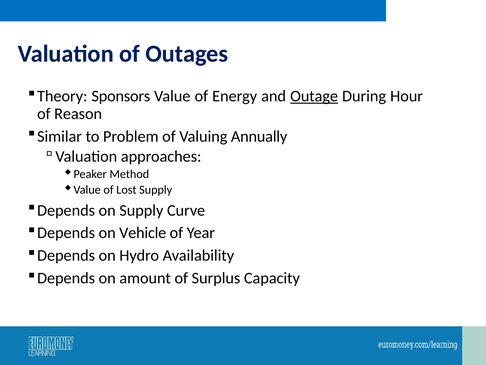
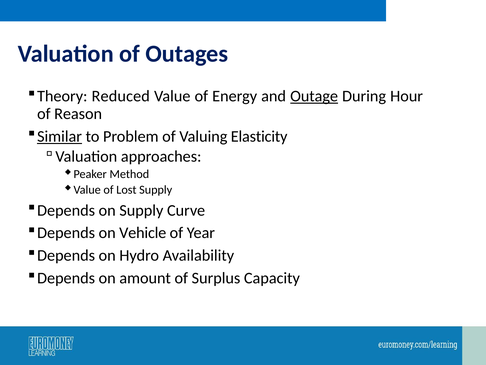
Sponsors: Sponsors -> Reduced
Similar underline: none -> present
Annually: Annually -> Elasticity
